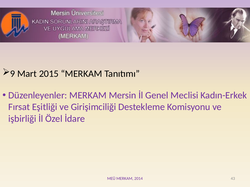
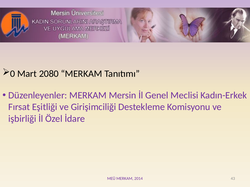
9: 9 -> 0
2015: 2015 -> 2080
